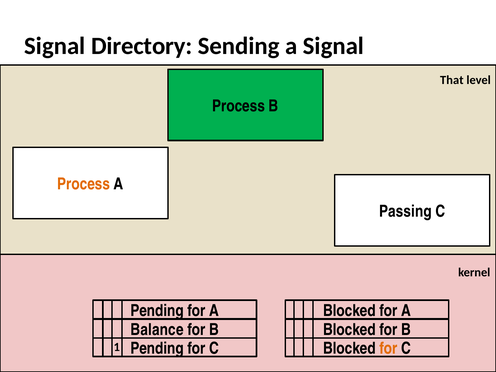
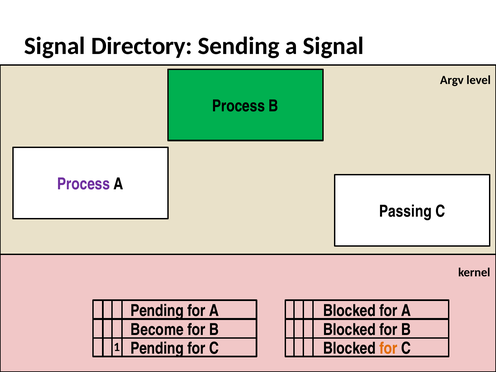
That: That -> Argv
Process at (84, 184) colour: orange -> purple
Balance: Balance -> Become
